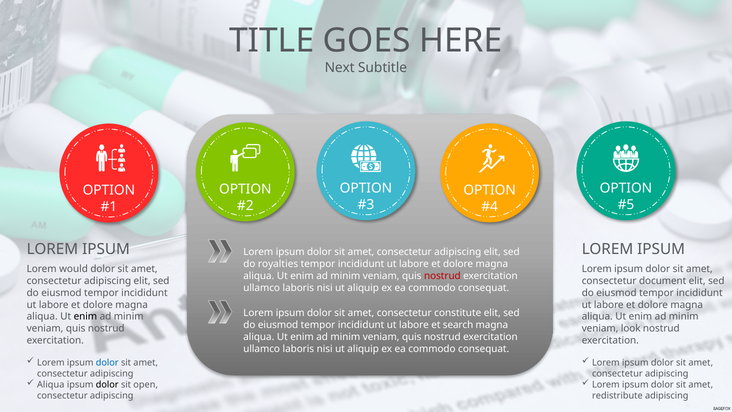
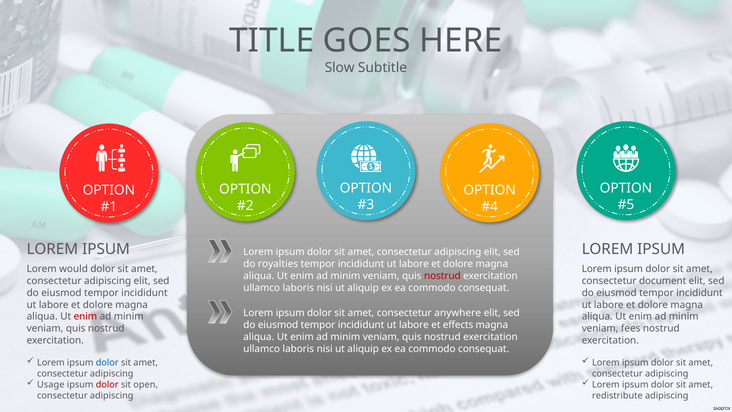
Next: Next -> Slow
constitute: constitute -> anywhere
enim at (85, 317) colour: black -> red
search: search -> effects
look: look -> fees
Aliqua at (51, 385): Aliqua -> Usage
dolor at (107, 385) colour: black -> red
